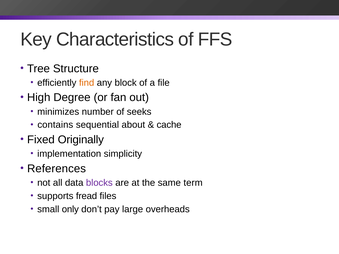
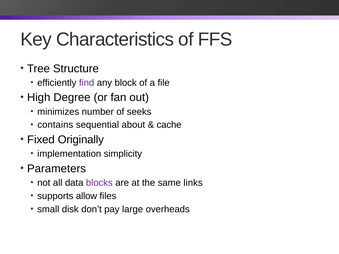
find colour: orange -> purple
References: References -> Parameters
term: term -> links
fread: fread -> allow
only: only -> disk
